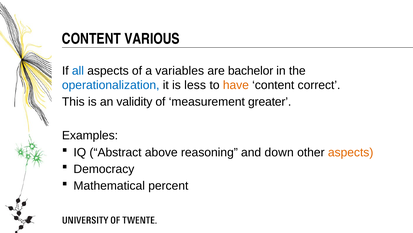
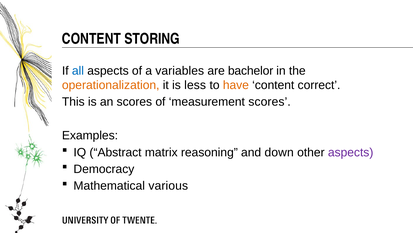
VARIOUS: VARIOUS -> STORING
operationalization colour: blue -> orange
an validity: validity -> scores
measurement greater: greater -> scores
above: above -> matrix
aspects at (351, 152) colour: orange -> purple
percent: percent -> various
